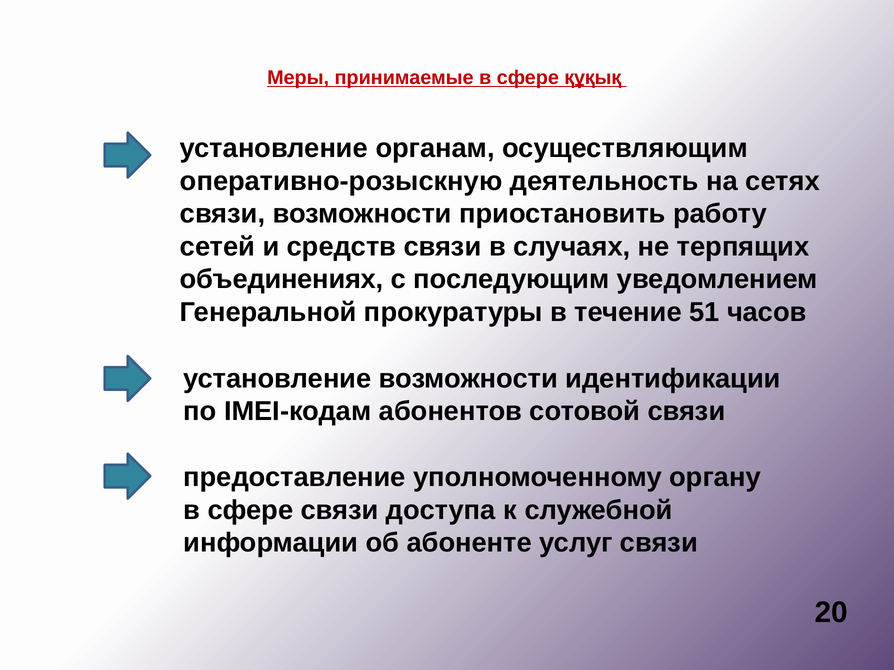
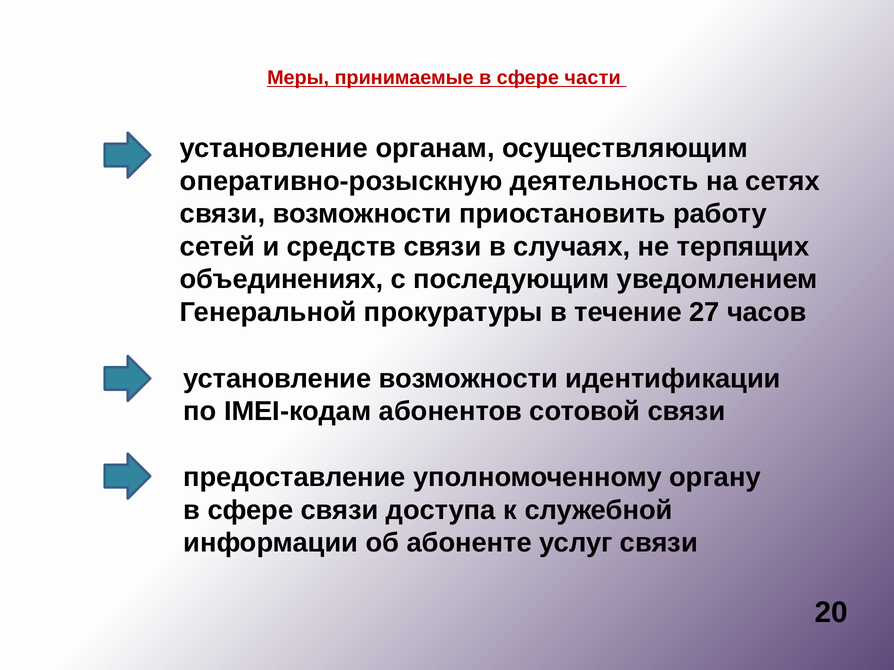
құқық: құқық -> части
51: 51 -> 27
